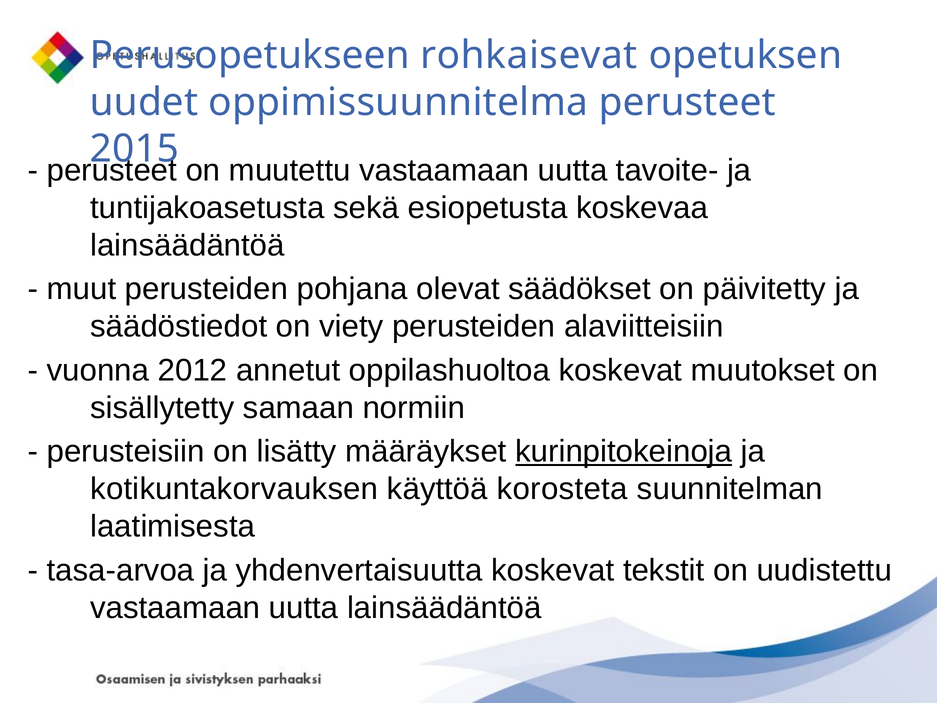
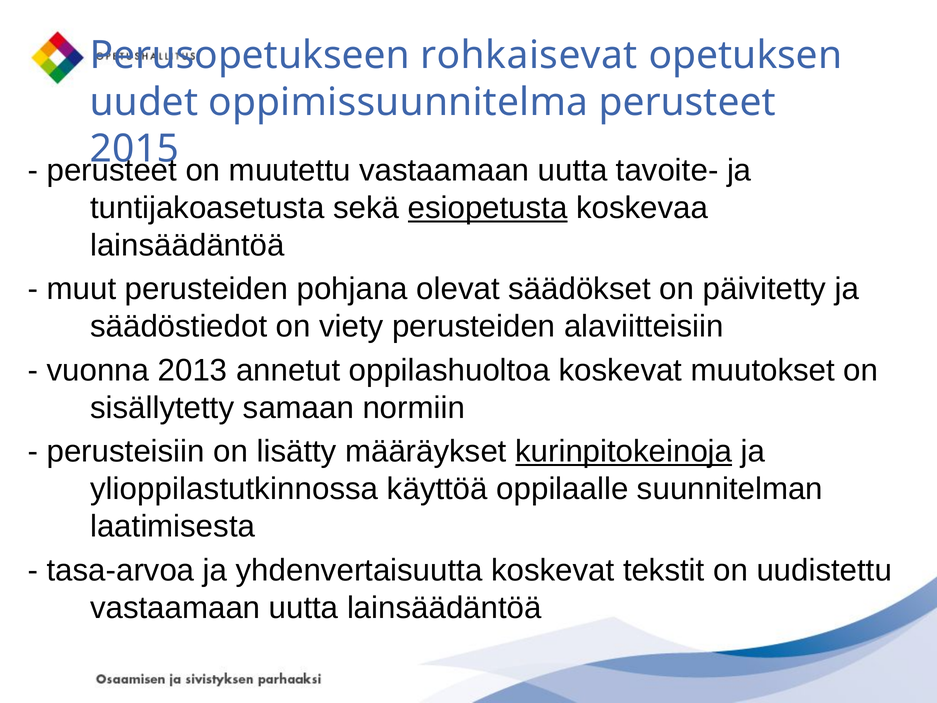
esiopetusta underline: none -> present
2012: 2012 -> 2013
kotikuntakorvauksen: kotikuntakorvauksen -> ylioppilastutkinnossa
korosteta: korosteta -> oppilaalle
